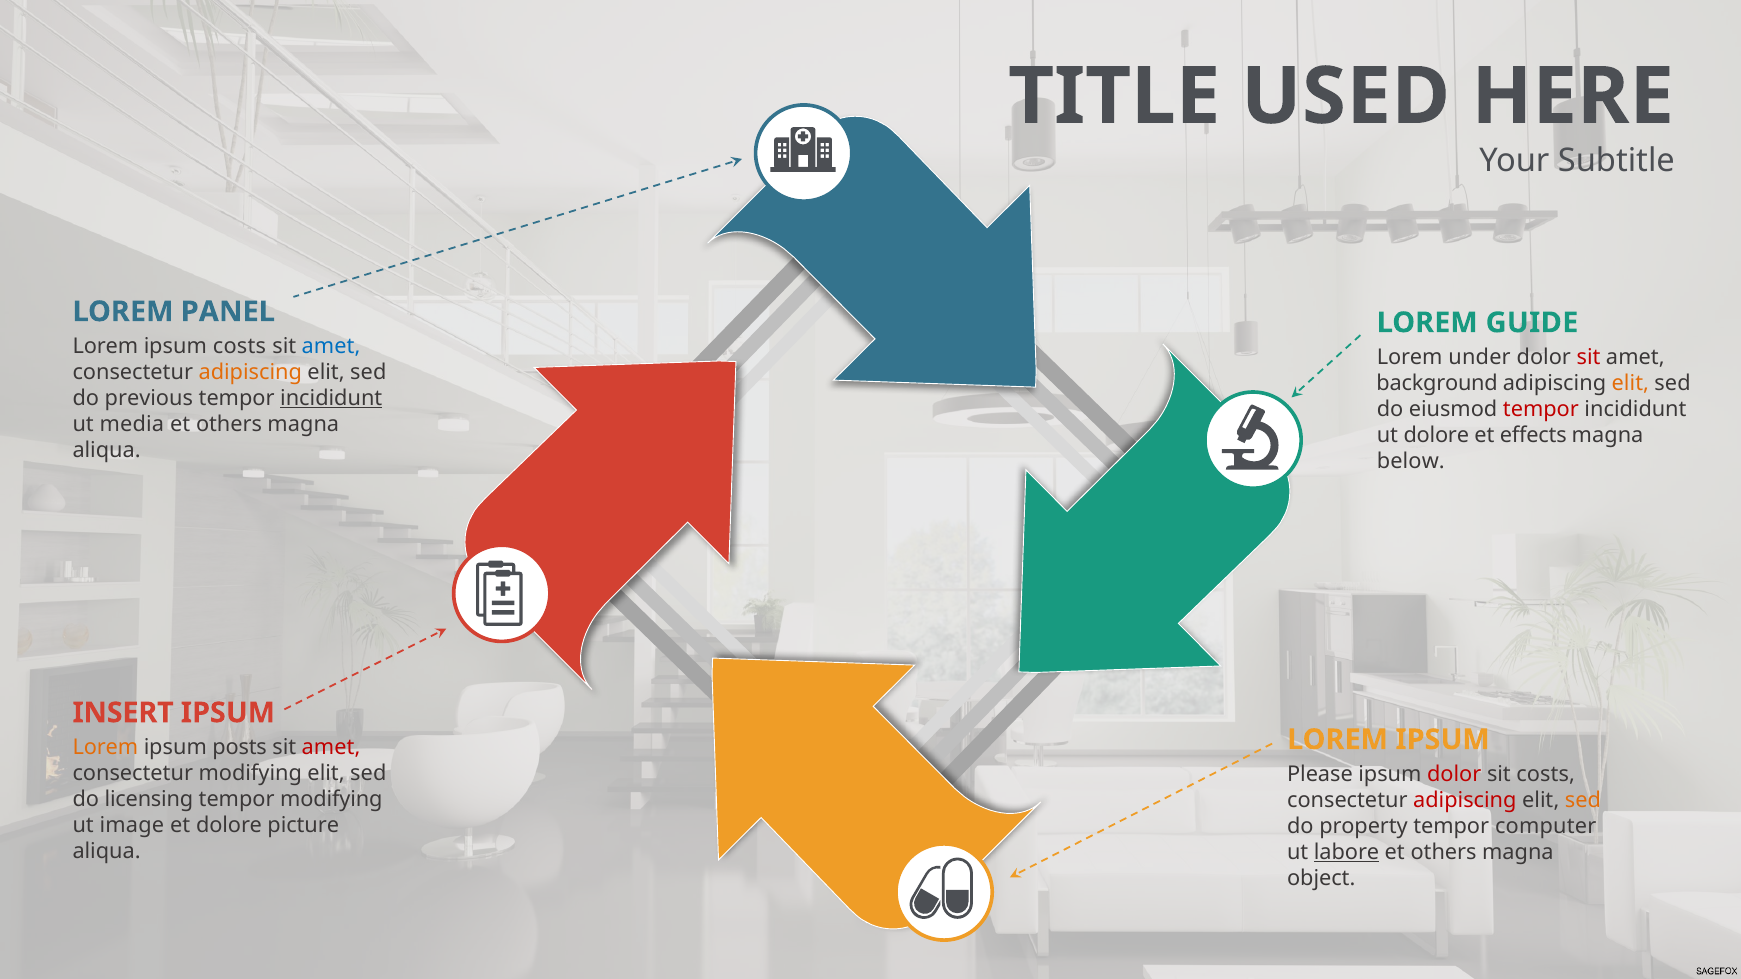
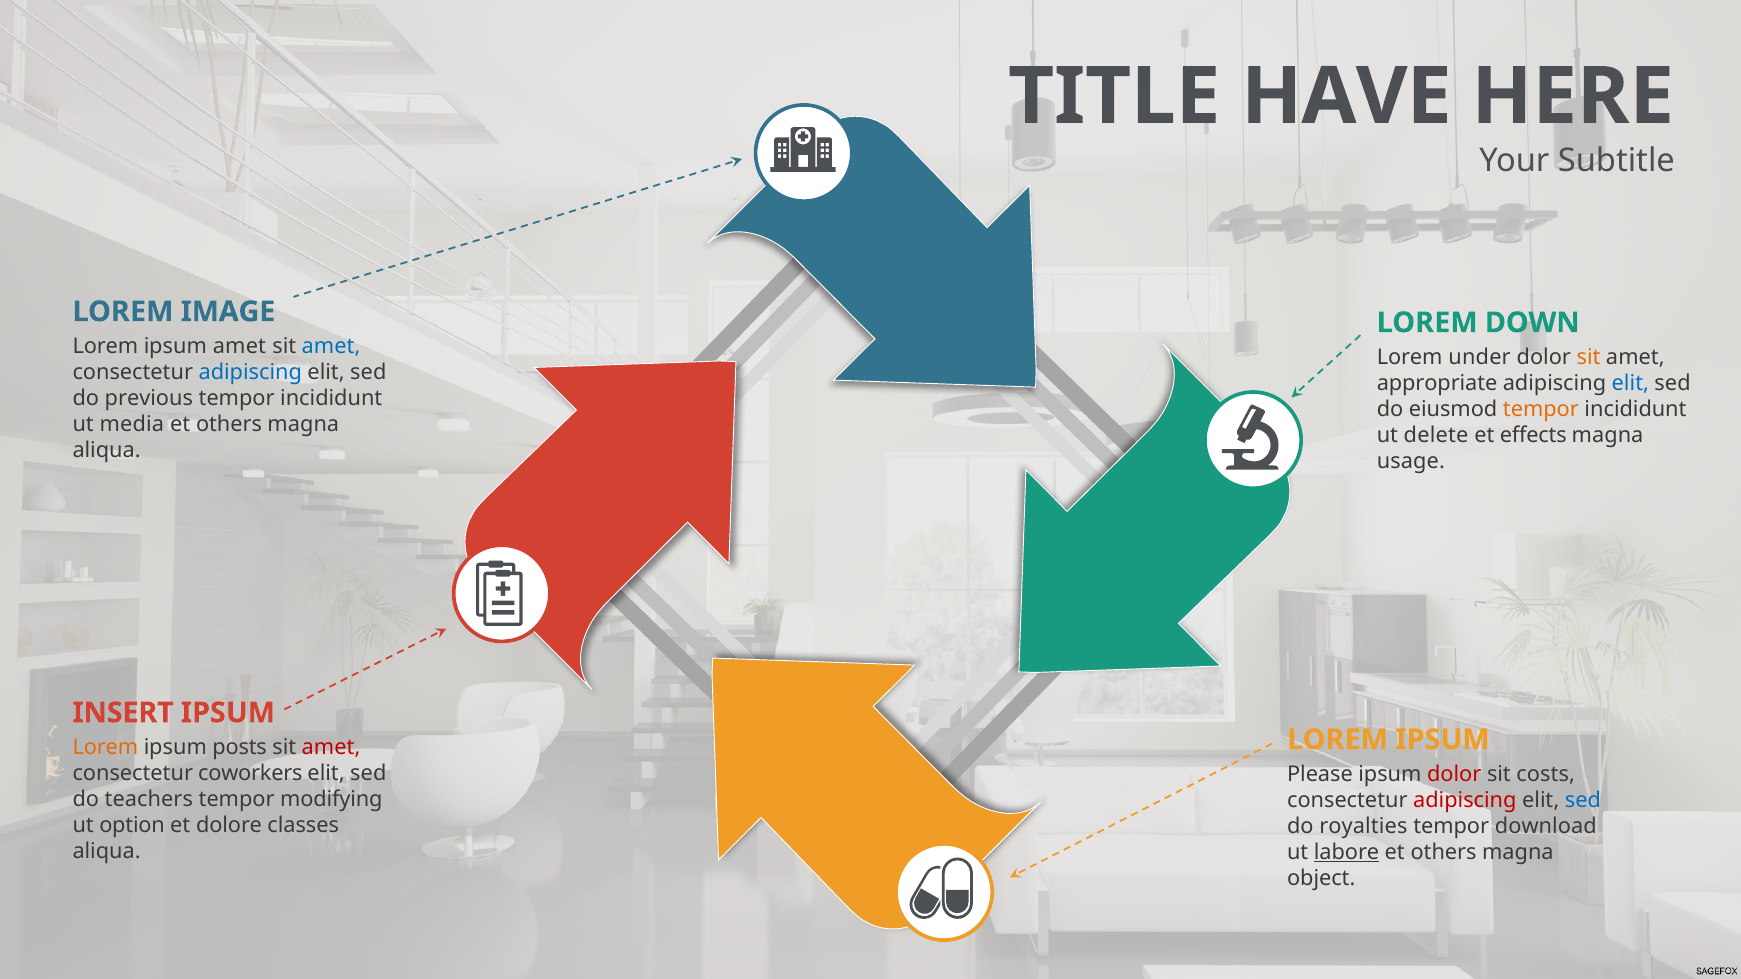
USED: USED -> HAVE
PANEL: PANEL -> IMAGE
GUIDE: GUIDE -> DOWN
ipsum costs: costs -> amet
sit at (1589, 357) colour: red -> orange
adipiscing at (250, 372) colour: orange -> blue
background: background -> appropriate
elit at (1630, 383) colour: orange -> blue
incididunt at (331, 398) underline: present -> none
tempor at (1541, 409) colour: red -> orange
ut dolore: dolore -> delete
below: below -> usage
consectetur modifying: modifying -> coworkers
licensing: licensing -> teachers
sed at (1583, 800) colour: orange -> blue
image: image -> option
picture: picture -> classes
property: property -> royalties
computer: computer -> download
